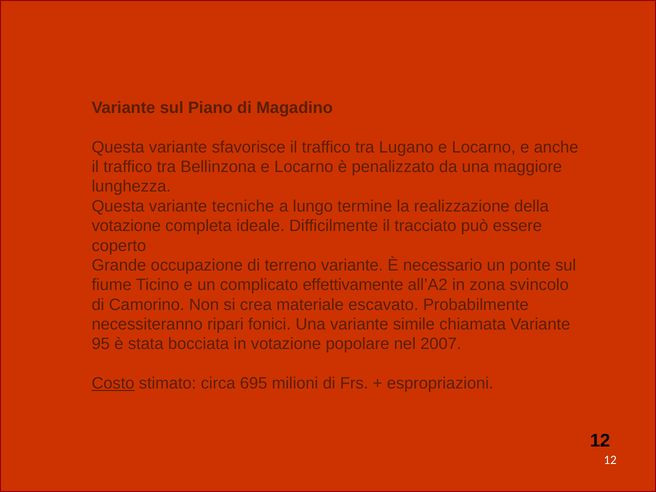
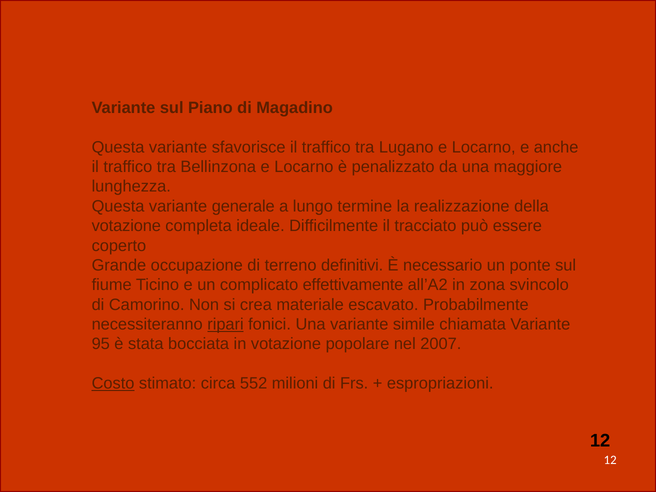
tecniche: tecniche -> generale
terreno variante: variante -> definitivi
ripari underline: none -> present
695: 695 -> 552
